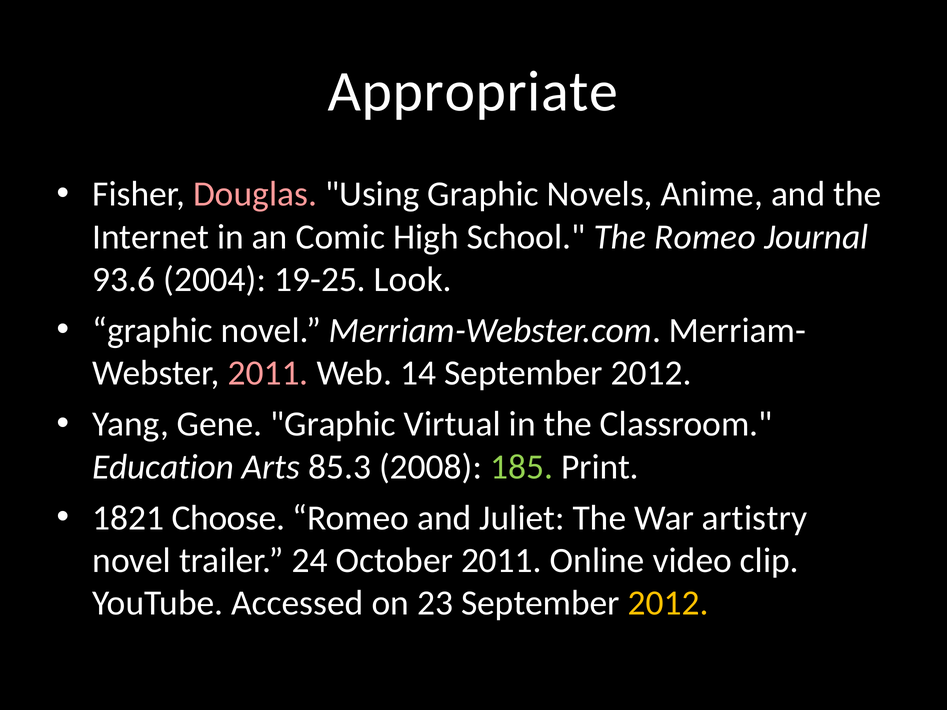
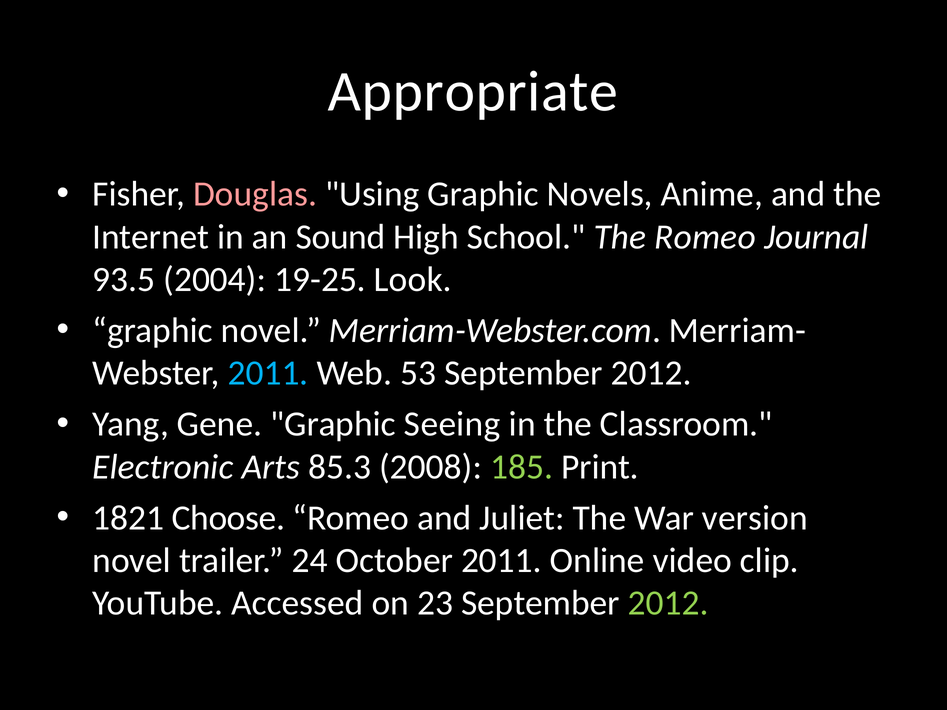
Comic: Comic -> Sound
93.6: 93.6 -> 93.5
2011 at (268, 373) colour: pink -> light blue
14: 14 -> 53
Virtual: Virtual -> Seeing
Education: Education -> Electronic
artistry: artistry -> version
2012 at (668, 603) colour: yellow -> light green
